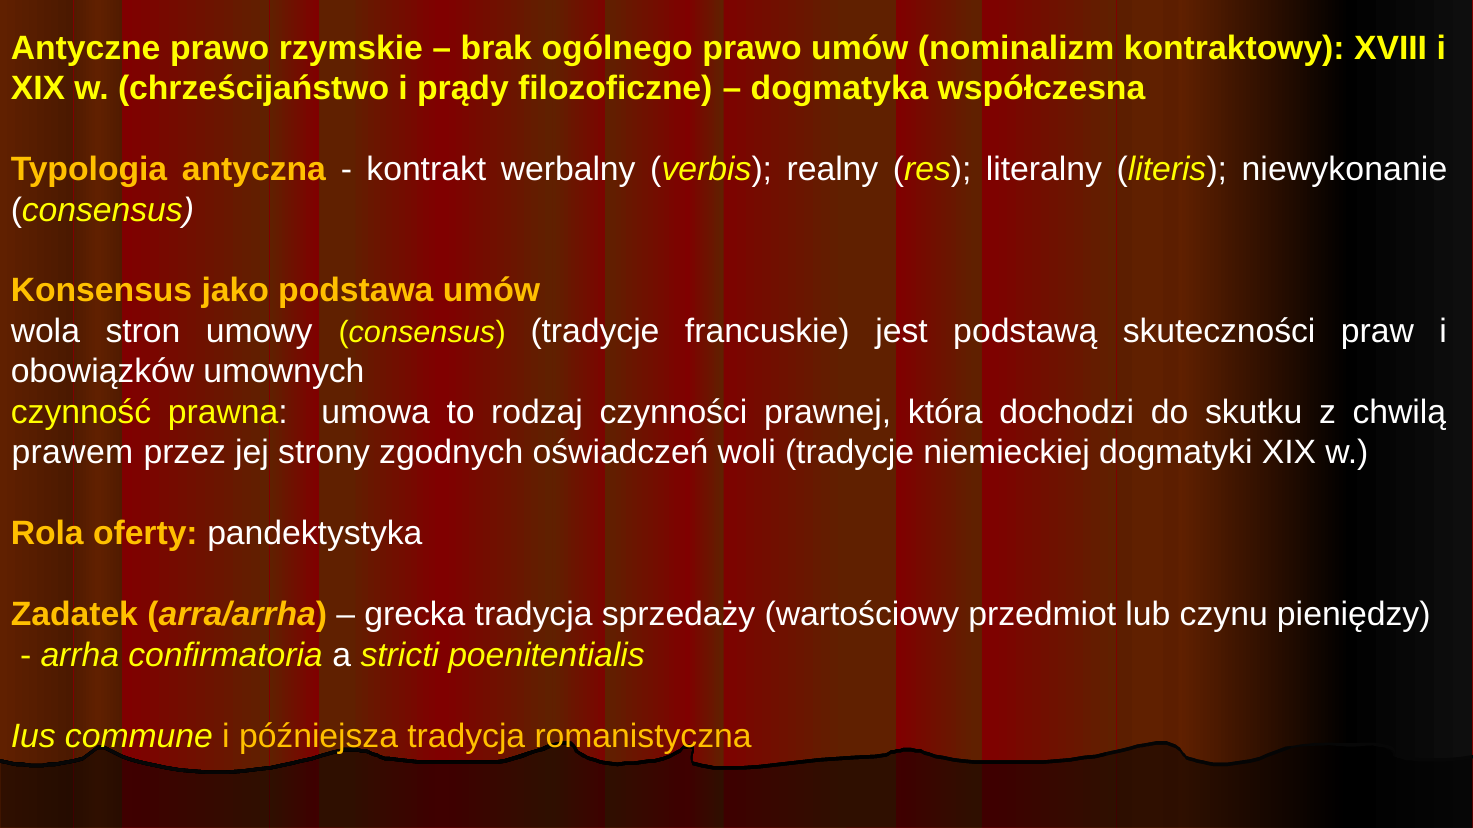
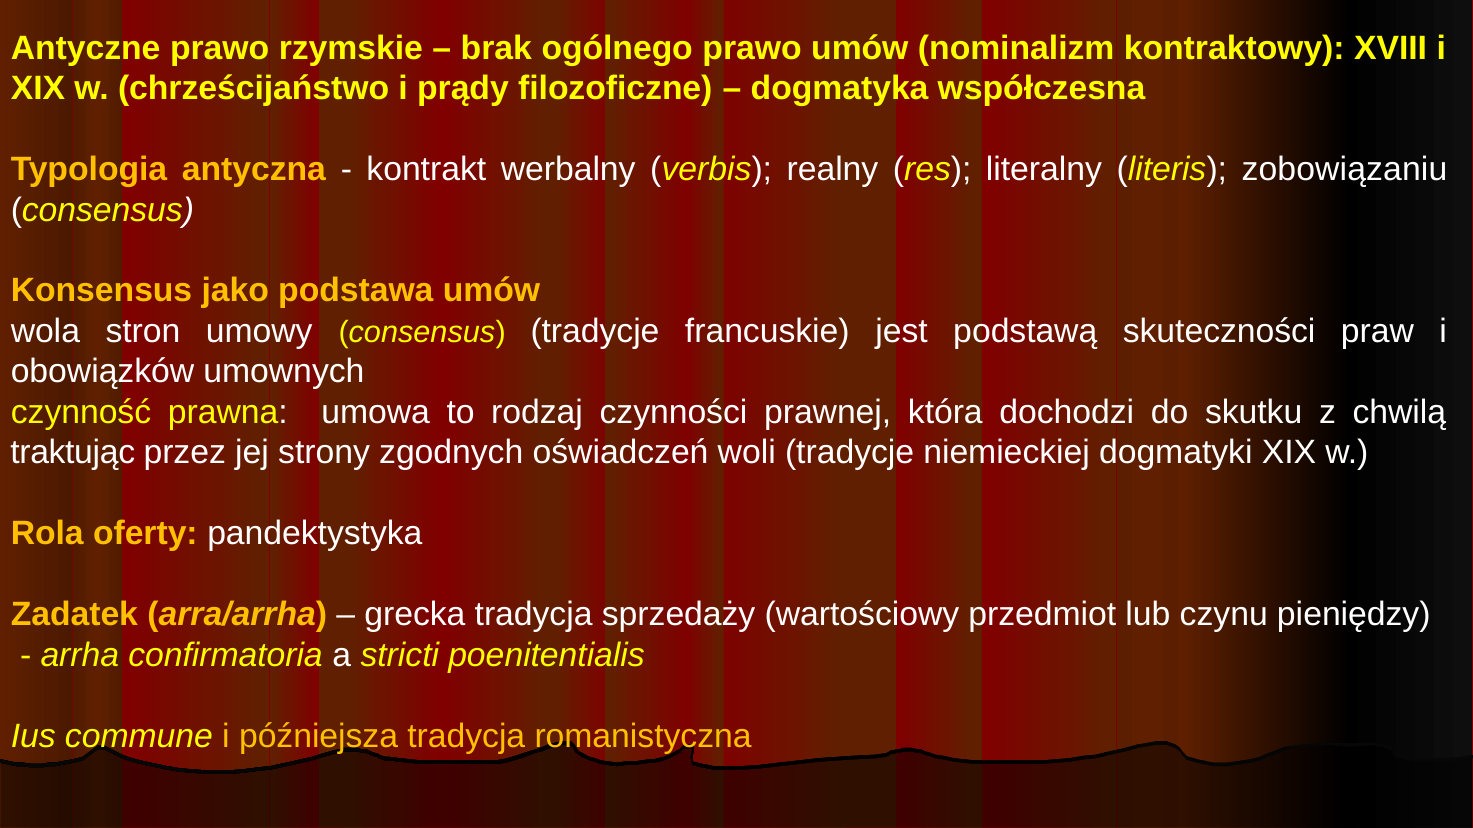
niewykonanie: niewykonanie -> zobowiązaniu
prawem: prawem -> traktując
